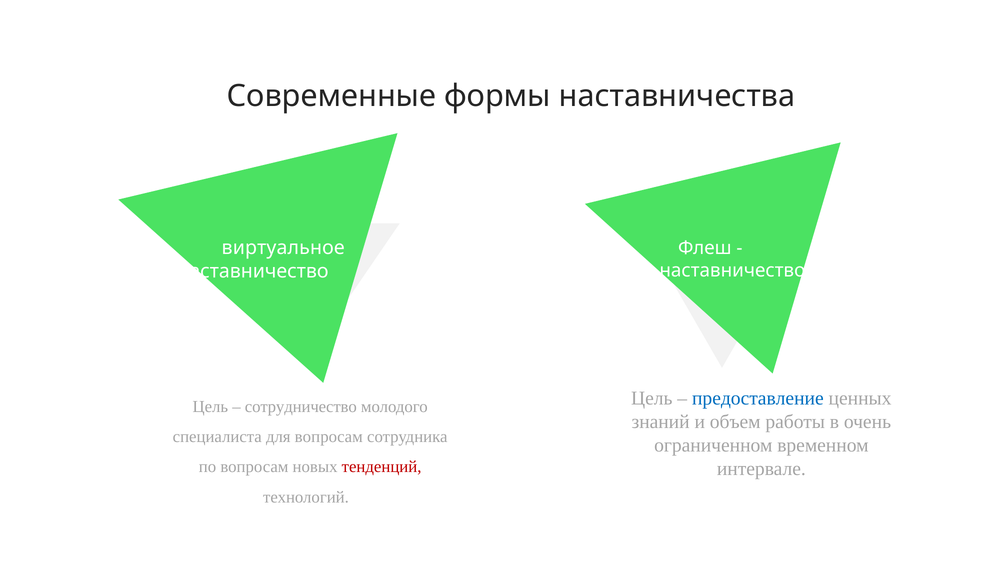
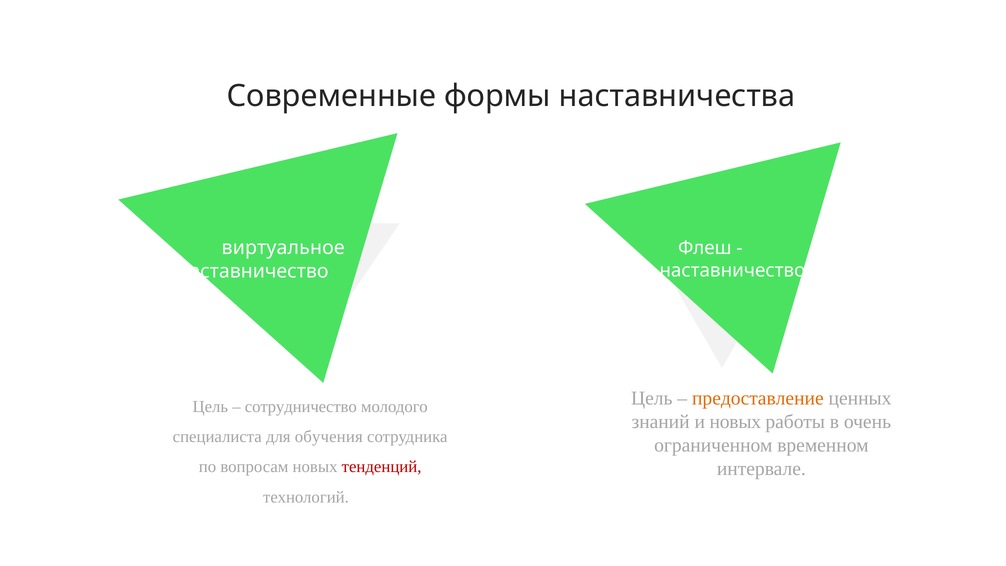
предоставление colour: blue -> orange
и объем: объем -> новых
для вопросам: вопросам -> обучения
